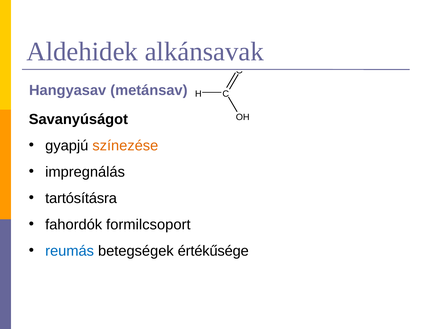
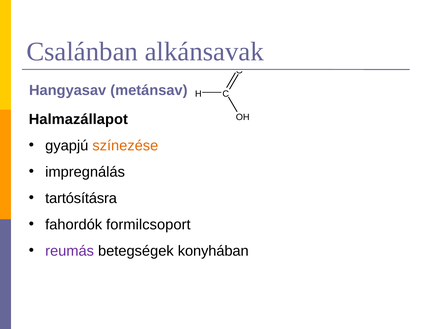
Aldehidek: Aldehidek -> Csalánban
Savanyúságot: Savanyúságot -> Halmazállapot
reumás colour: blue -> purple
értékűsége: értékűsége -> konyhában
